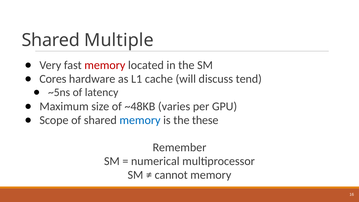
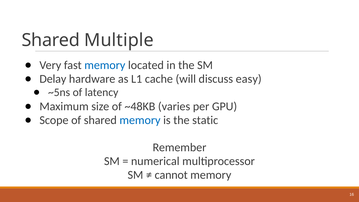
memory at (105, 65) colour: red -> blue
Cores: Cores -> Delay
tend: tend -> easy
these: these -> static
